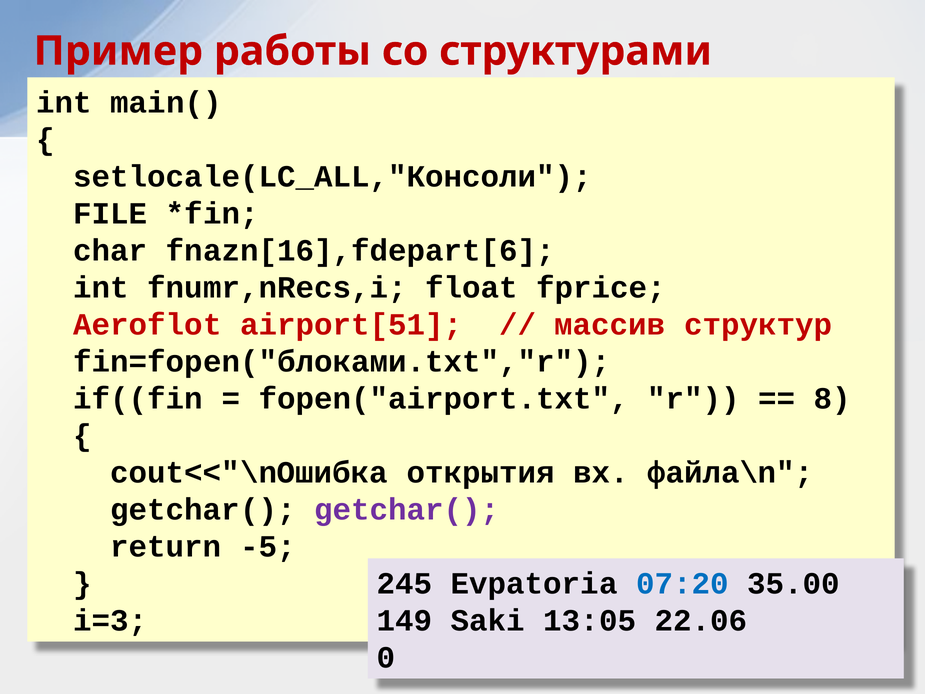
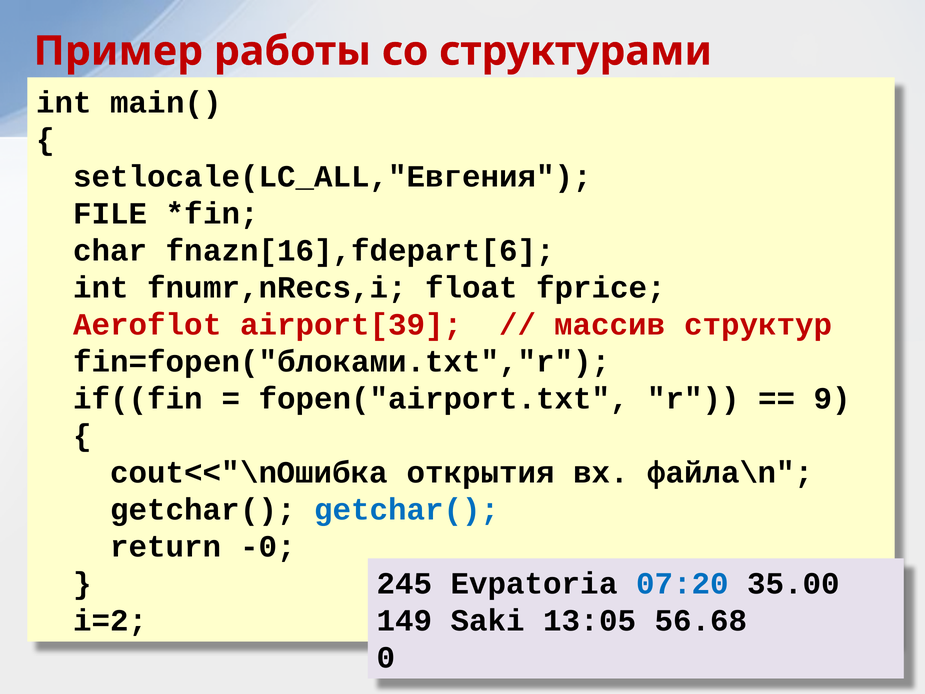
setlocale(LC_ALL,"Консоли: setlocale(LC_ALL,"Консоли -> setlocale(LC_ALL,"Евгения
airport[51: airport[51 -> airport[39
8: 8 -> 9
getchar( at (407, 510) colour: purple -> blue
-5: -5 -> -0
22.06: 22.06 -> 56.68
i=3: i=3 -> i=2
